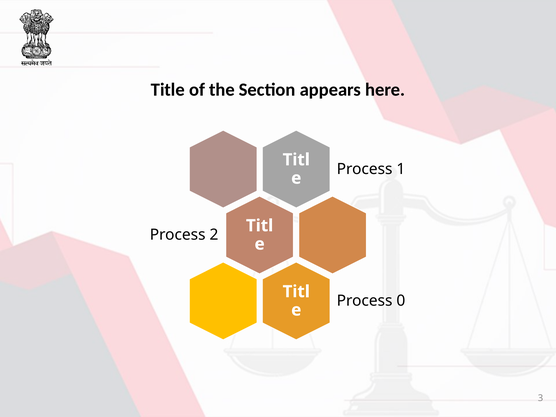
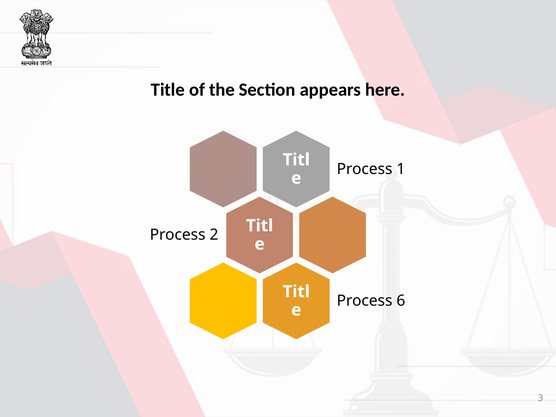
0: 0 -> 6
